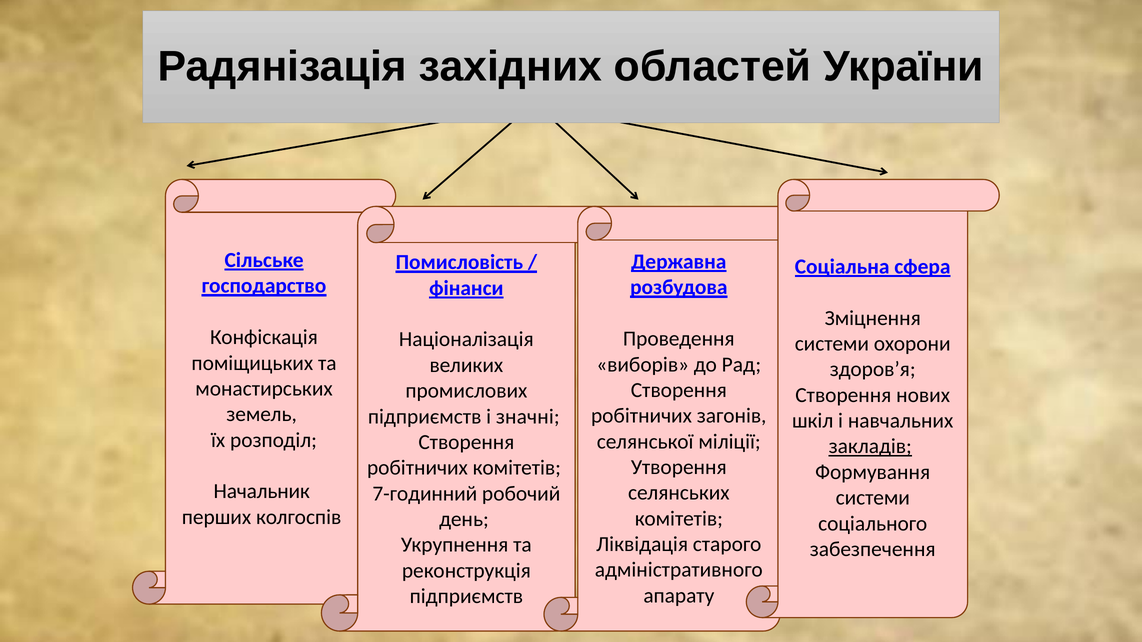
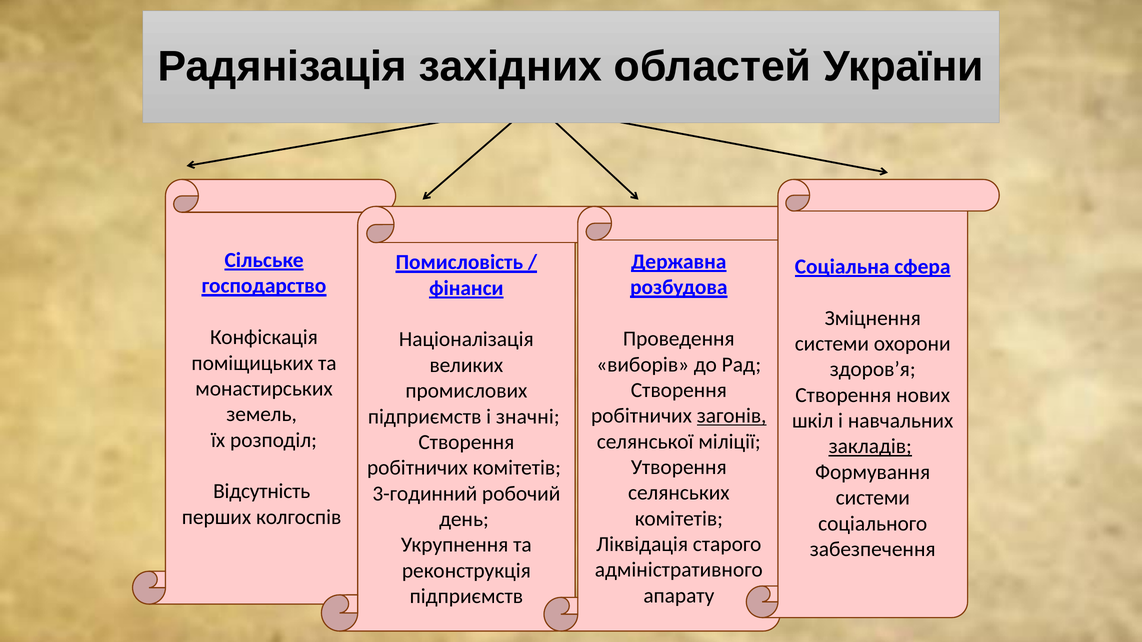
загонів underline: none -> present
Начальник: Начальник -> Відсутність
7-годинний: 7-годинний -> 3-годинний
